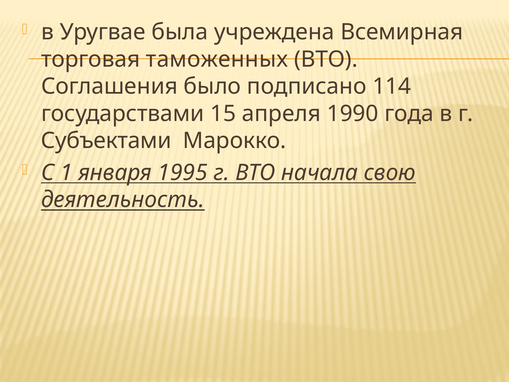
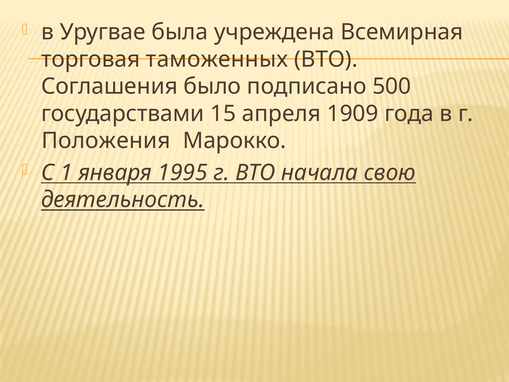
114: 114 -> 500
1990: 1990 -> 1909
Субъектами: Субъектами -> Положения
